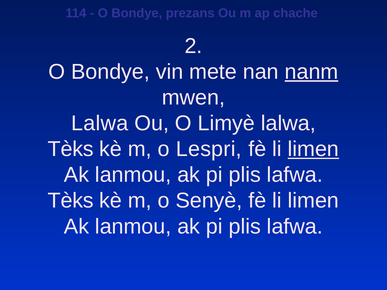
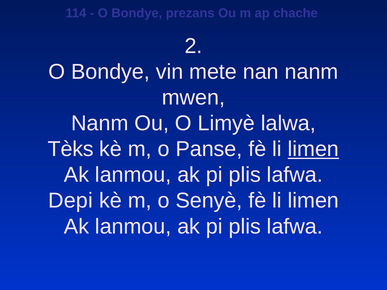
nanm at (312, 72) underline: present -> none
Lalwa at (100, 123): Lalwa -> Nanm
Lespri: Lespri -> Panse
Tèks at (71, 201): Tèks -> Depi
